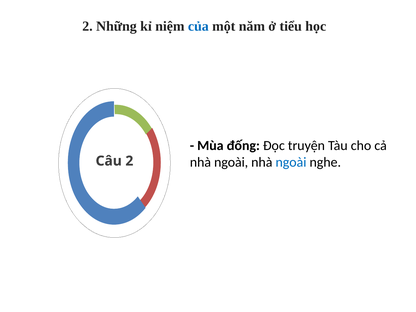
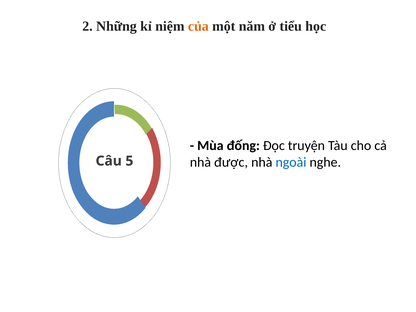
của colour: blue -> orange
ngoài at (231, 162): ngoài -> được
Câu 2: 2 -> 5
